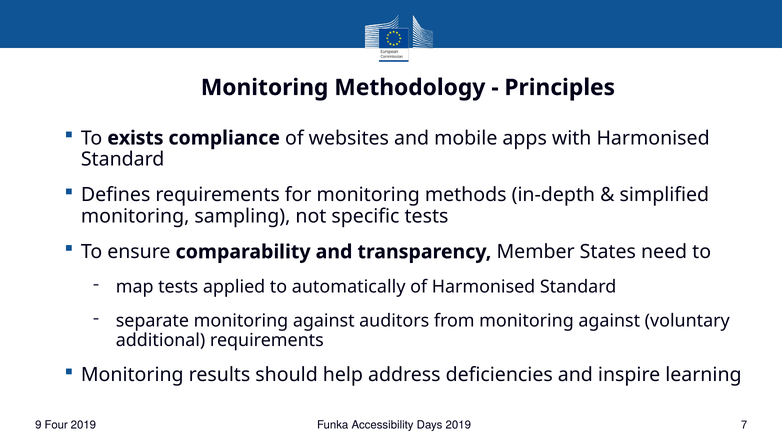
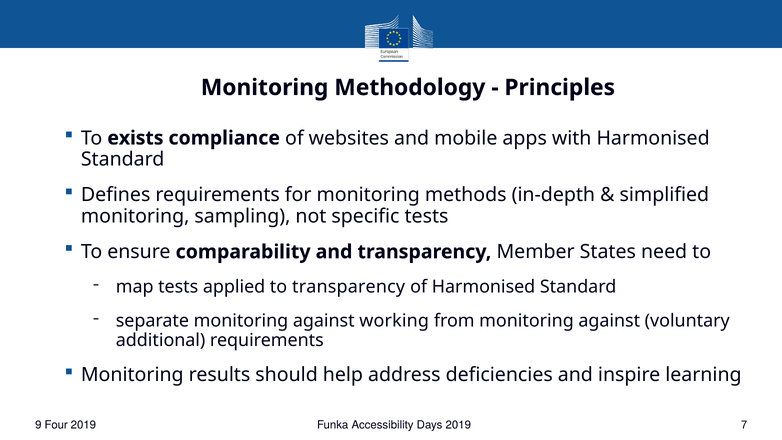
to automatically: automatically -> transparency
auditors: auditors -> working
